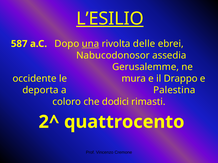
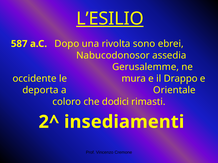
una underline: present -> none
delle: delle -> sono
Palestina: Palestina -> Orientale
quattrocento: quattrocento -> insediamenti
